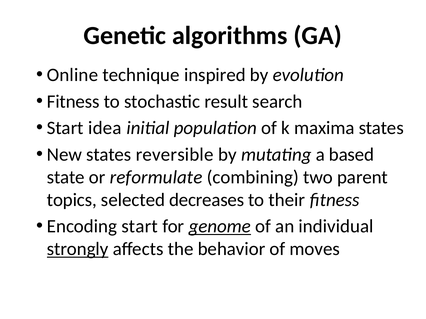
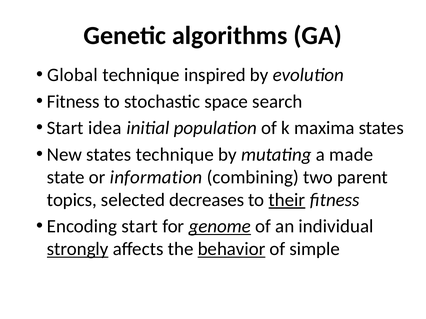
Online: Online -> Global
result: result -> space
states reversible: reversible -> technique
based: based -> made
reformulate: reformulate -> information
their underline: none -> present
behavior underline: none -> present
moves: moves -> simple
